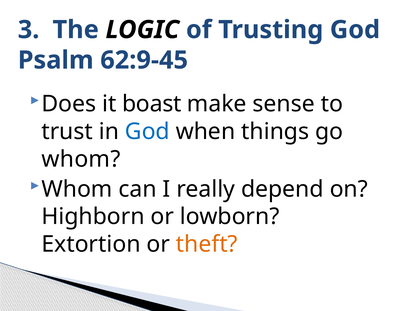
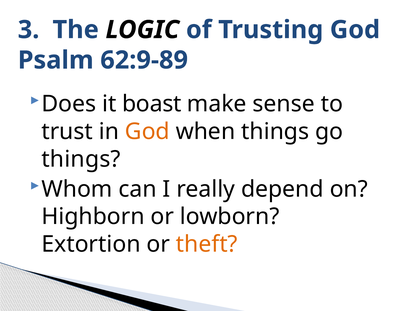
62:9-45: 62:9-45 -> 62:9-89
God at (147, 132) colour: blue -> orange
whom at (81, 159): whom -> things
